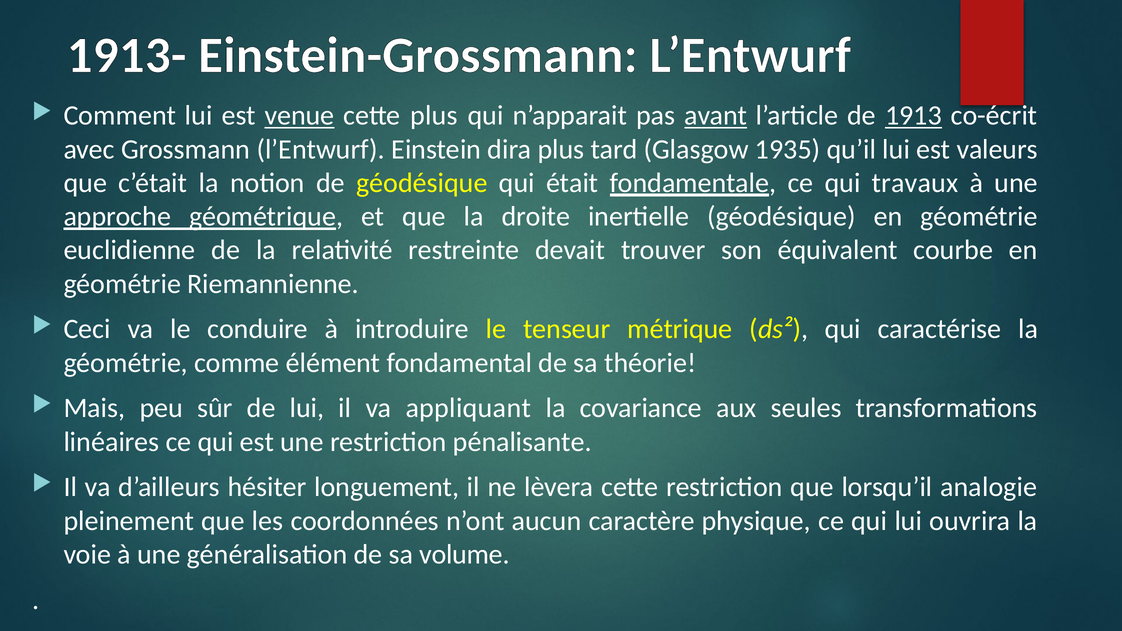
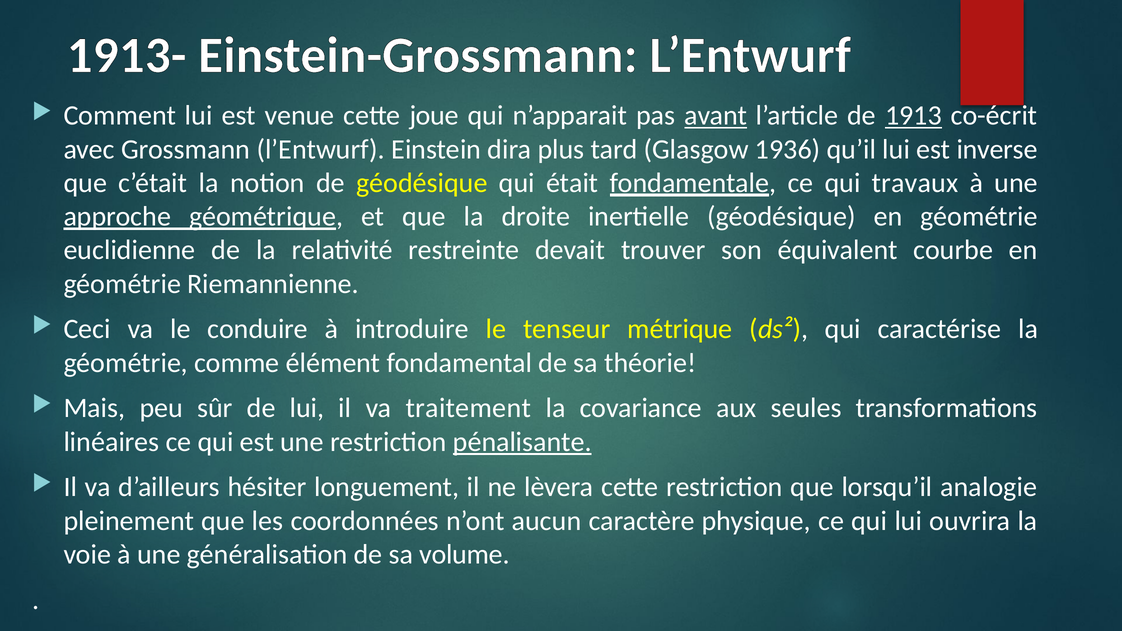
venue underline: present -> none
cette plus: plus -> joue
1935: 1935 -> 1936
valeurs: valeurs -> inverse
appliquant: appliquant -> traitement
pénalisante underline: none -> present
